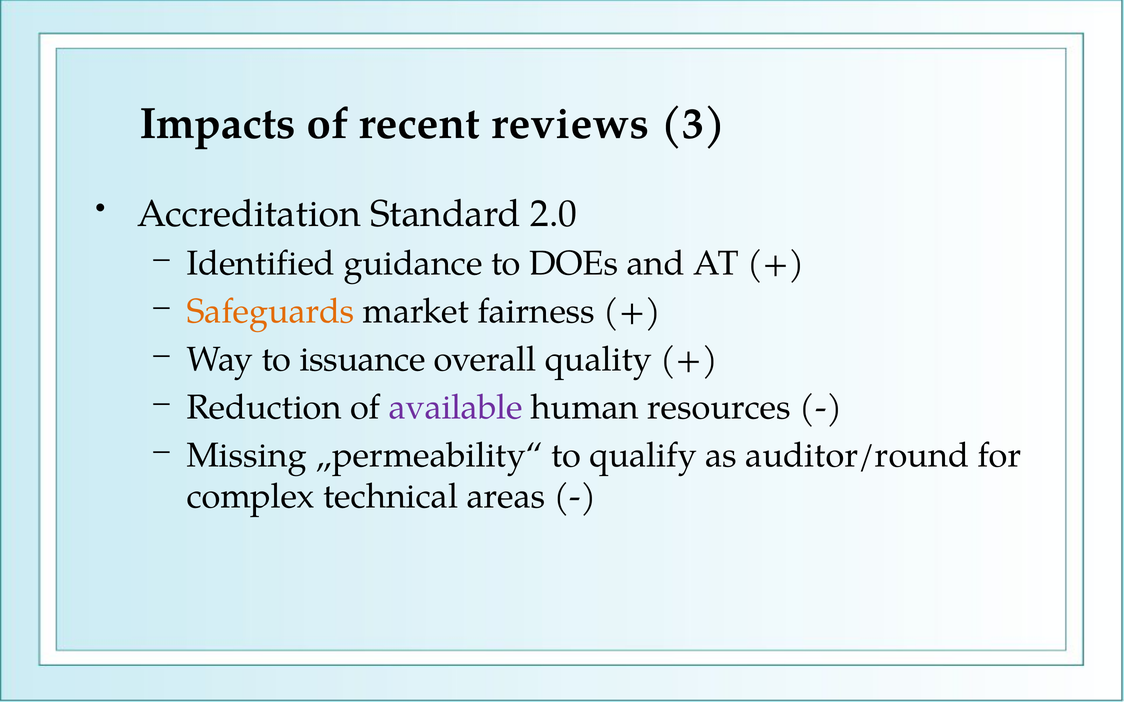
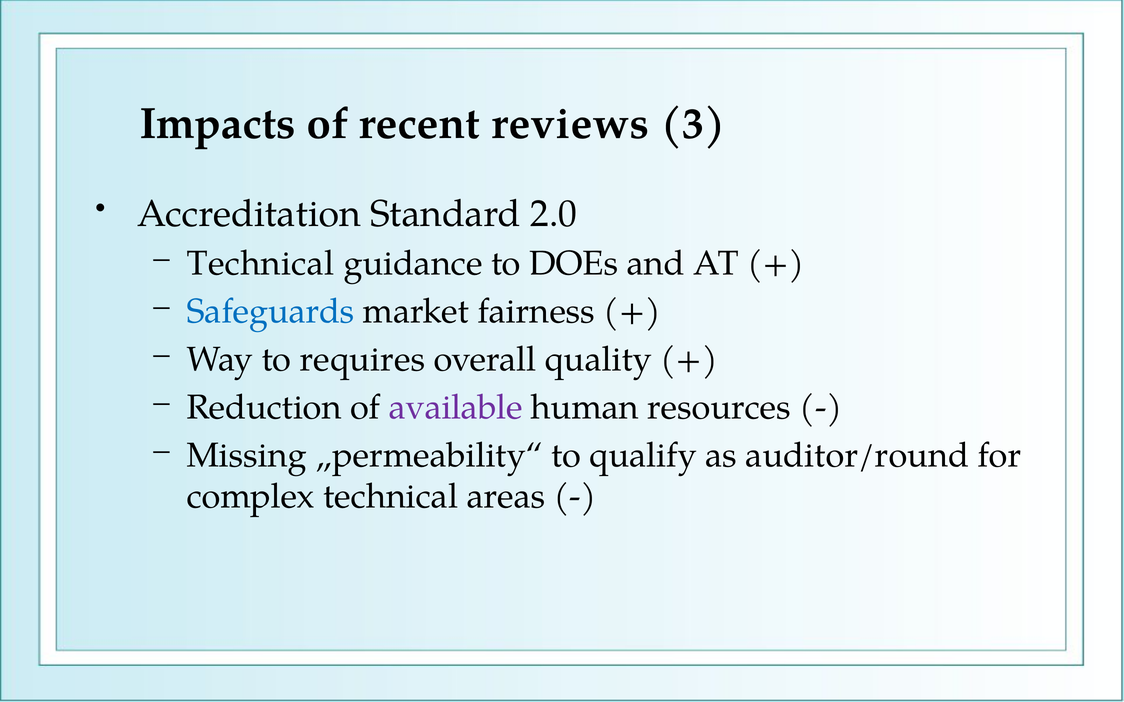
Identified at (261, 264): Identified -> Technical
Safeguards colour: orange -> blue
issuance: issuance -> requires
